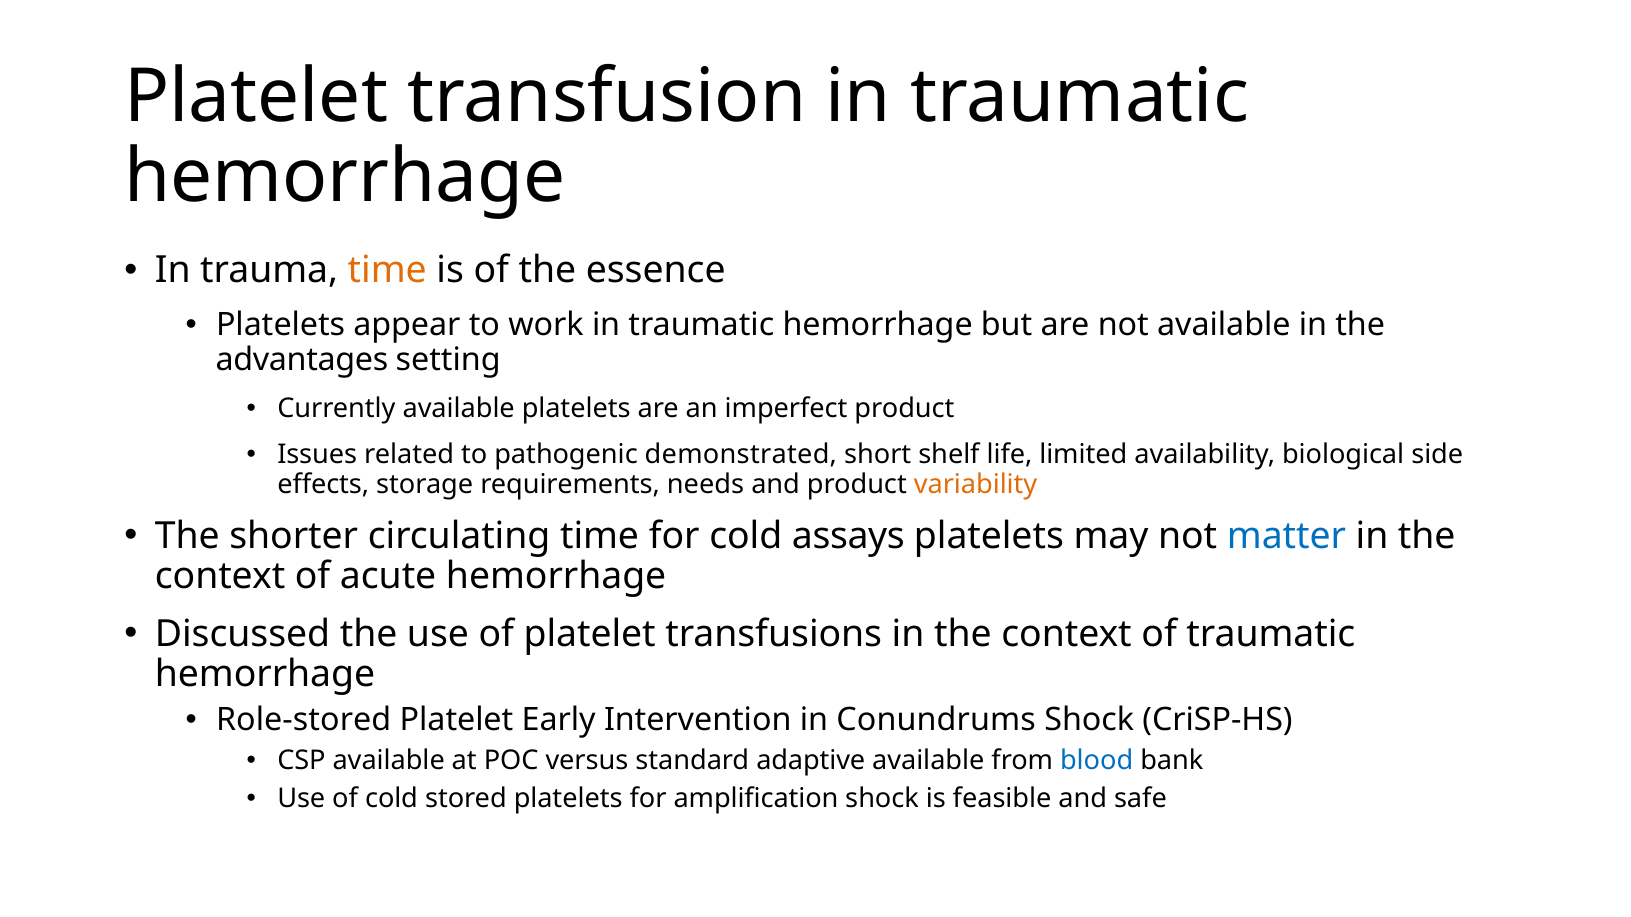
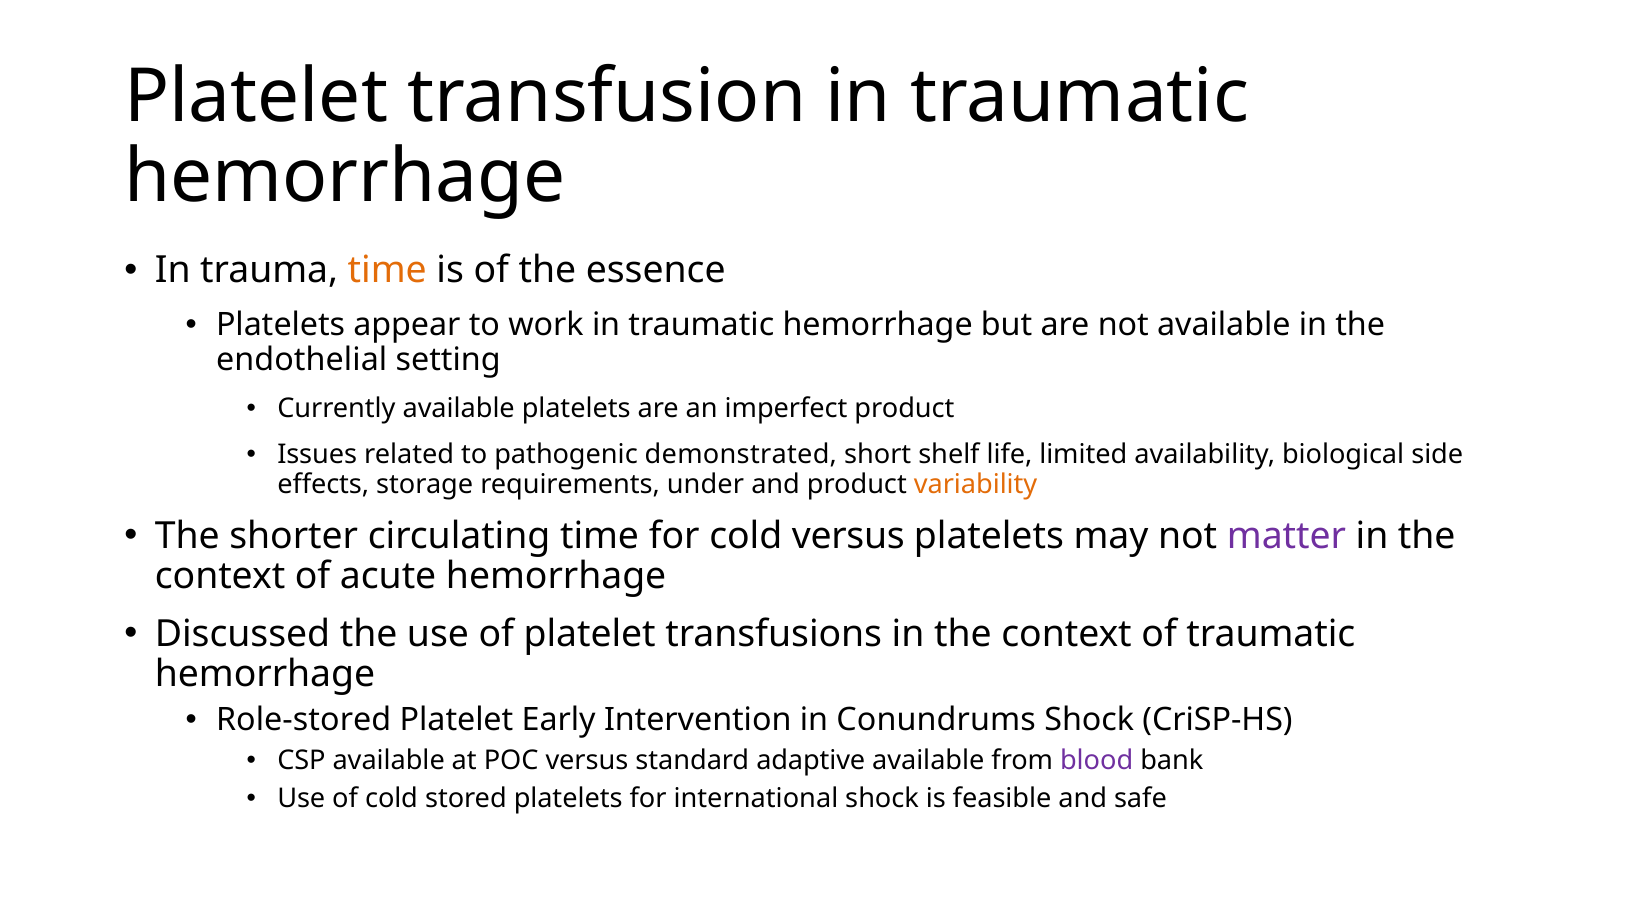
advantages: advantages -> endothelial
needs: needs -> under
cold assays: assays -> versus
matter colour: blue -> purple
blood colour: blue -> purple
amplification: amplification -> international
